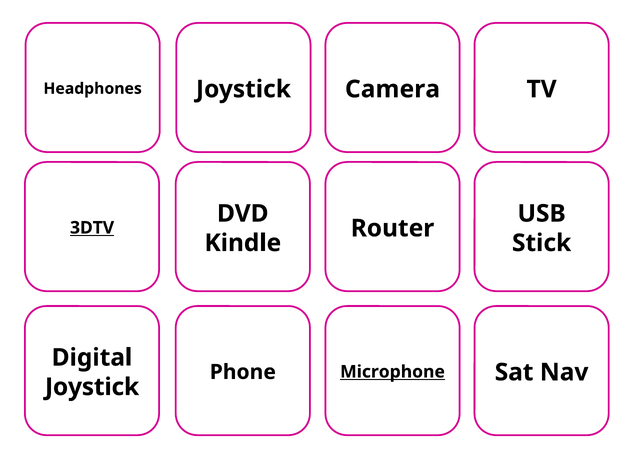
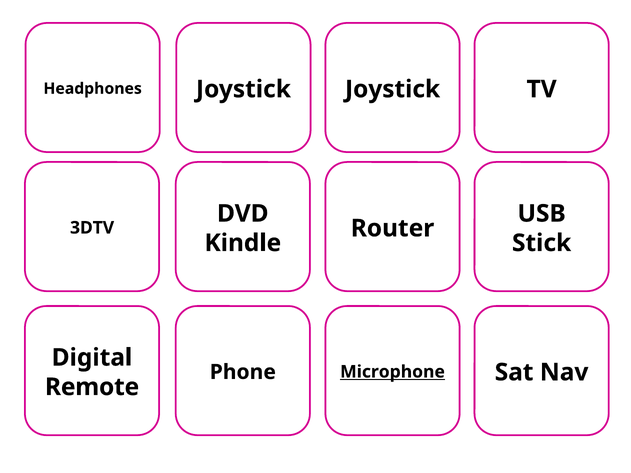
Camera at (392, 89): Camera -> Joystick
3DTV underline: present -> none
Joystick at (92, 387): Joystick -> Remote
